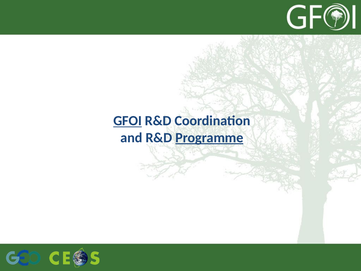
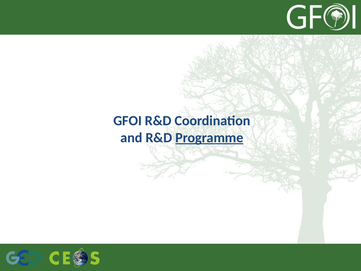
GFOI underline: present -> none
